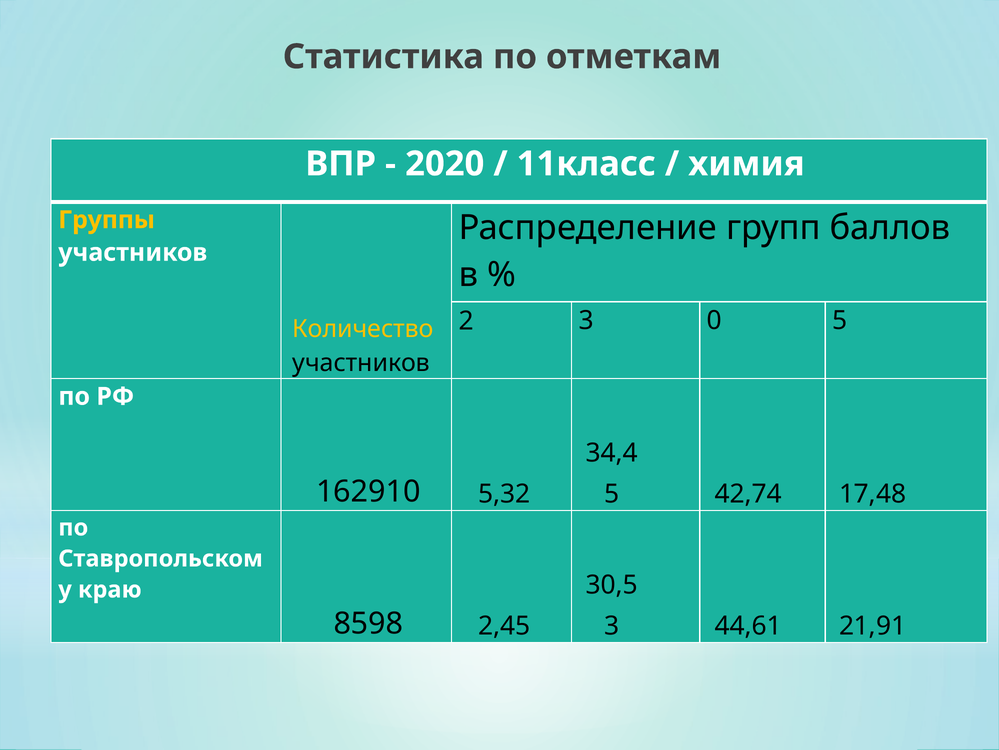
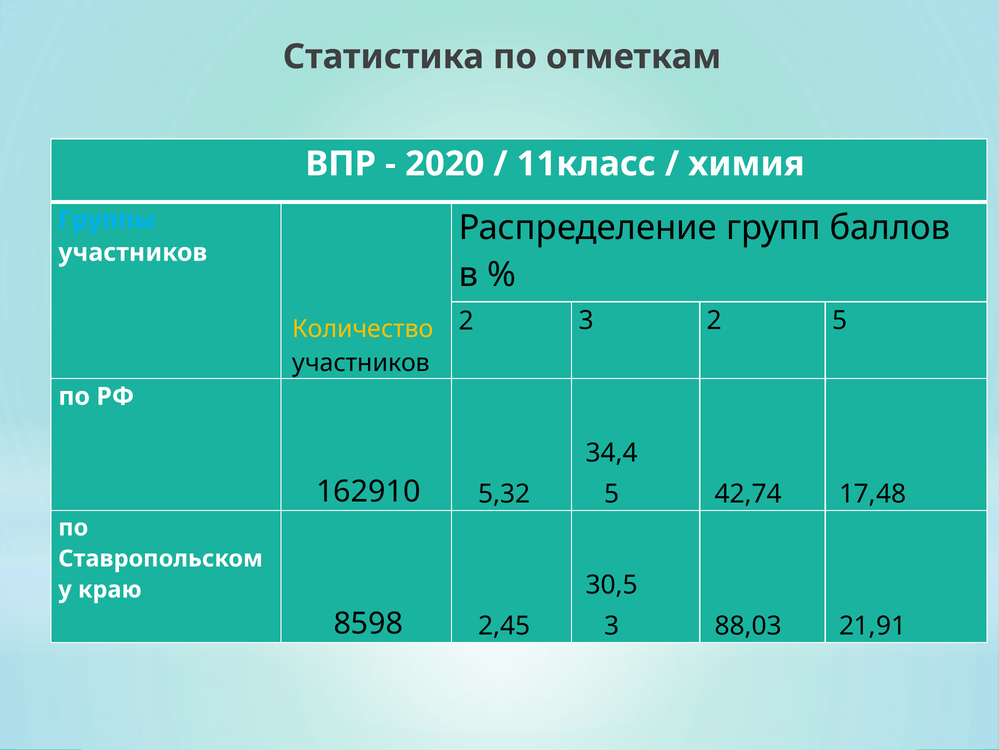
Группы colour: yellow -> light blue
3 0: 0 -> 2
44,61: 44,61 -> 88,03
